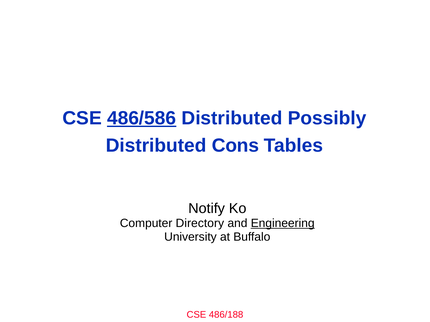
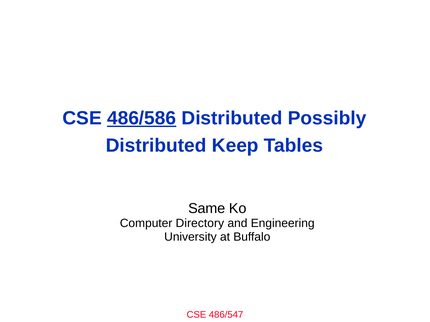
Cons: Cons -> Keep
Notify: Notify -> Same
Engineering underline: present -> none
486/188: 486/188 -> 486/547
